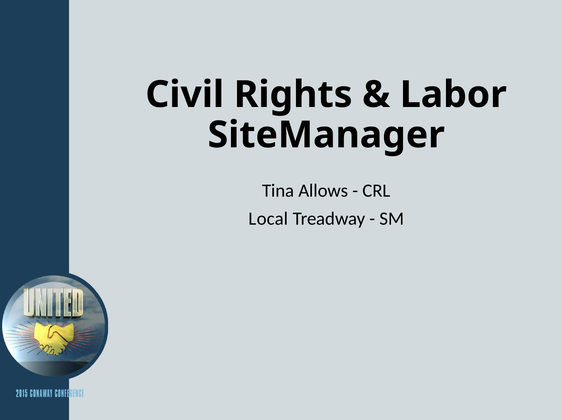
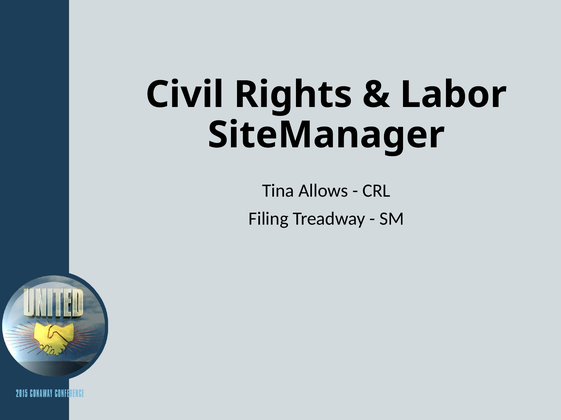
Local: Local -> Filing
